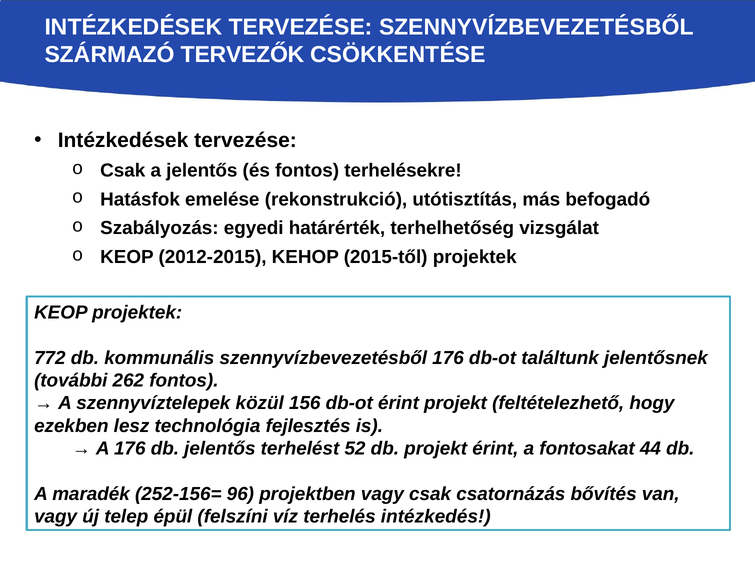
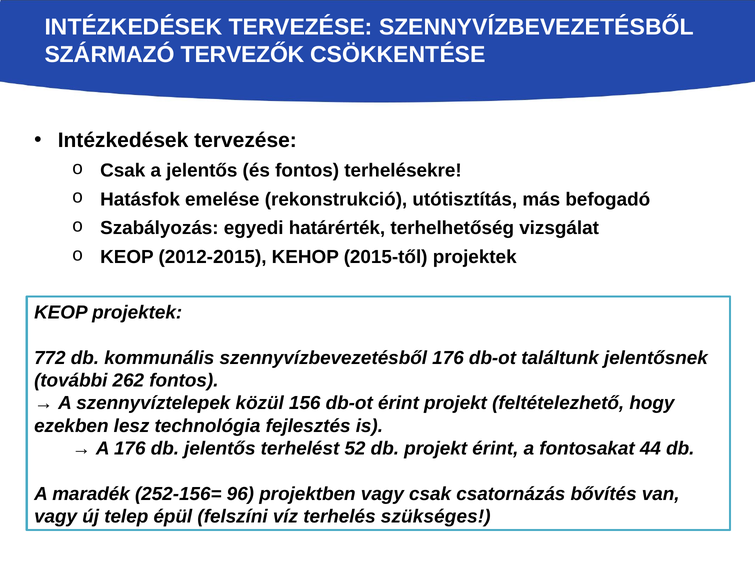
intézkedés: intézkedés -> szükséges
